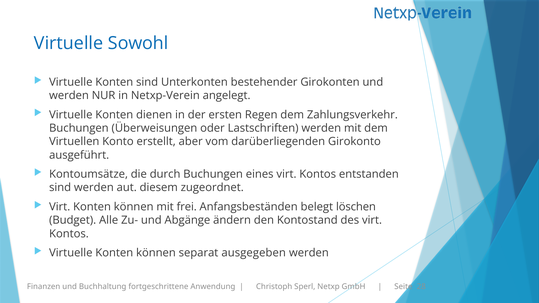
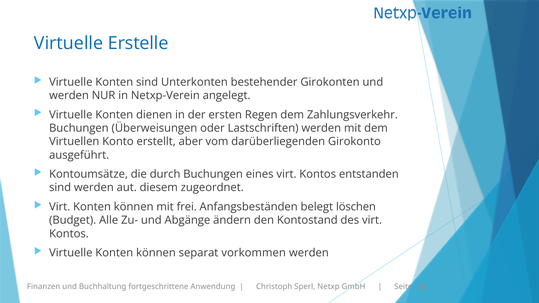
Sowohl: Sowohl -> Erstelle
ausgegeben: ausgegeben -> vorkommen
